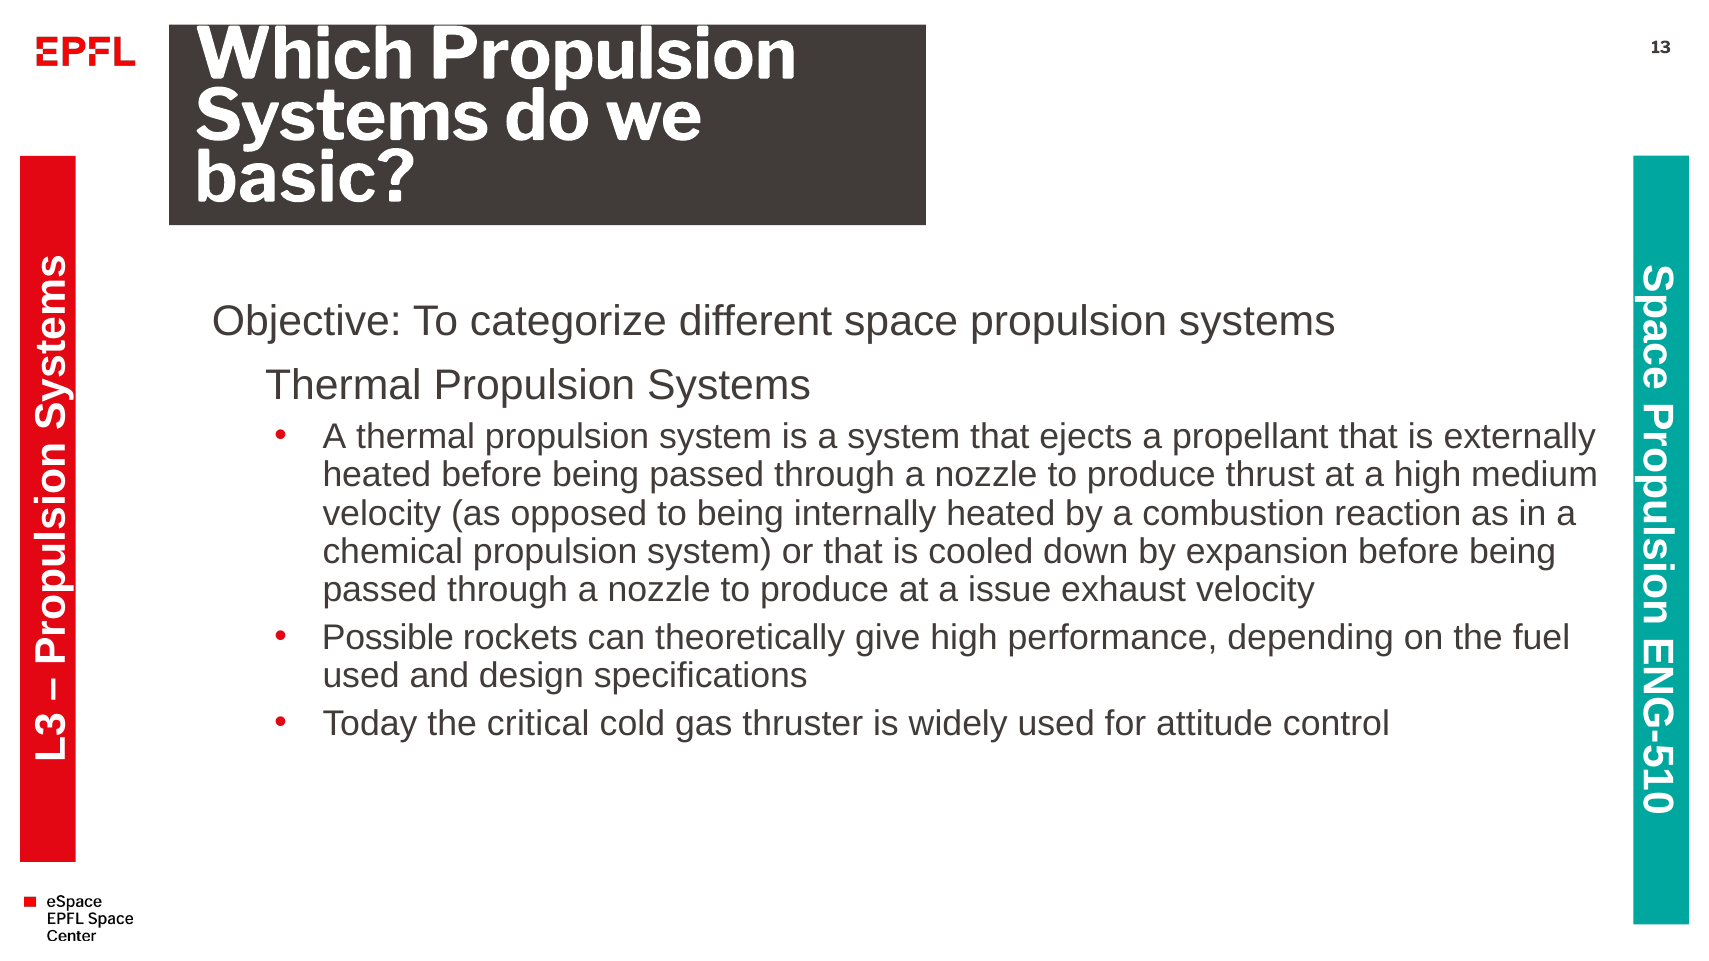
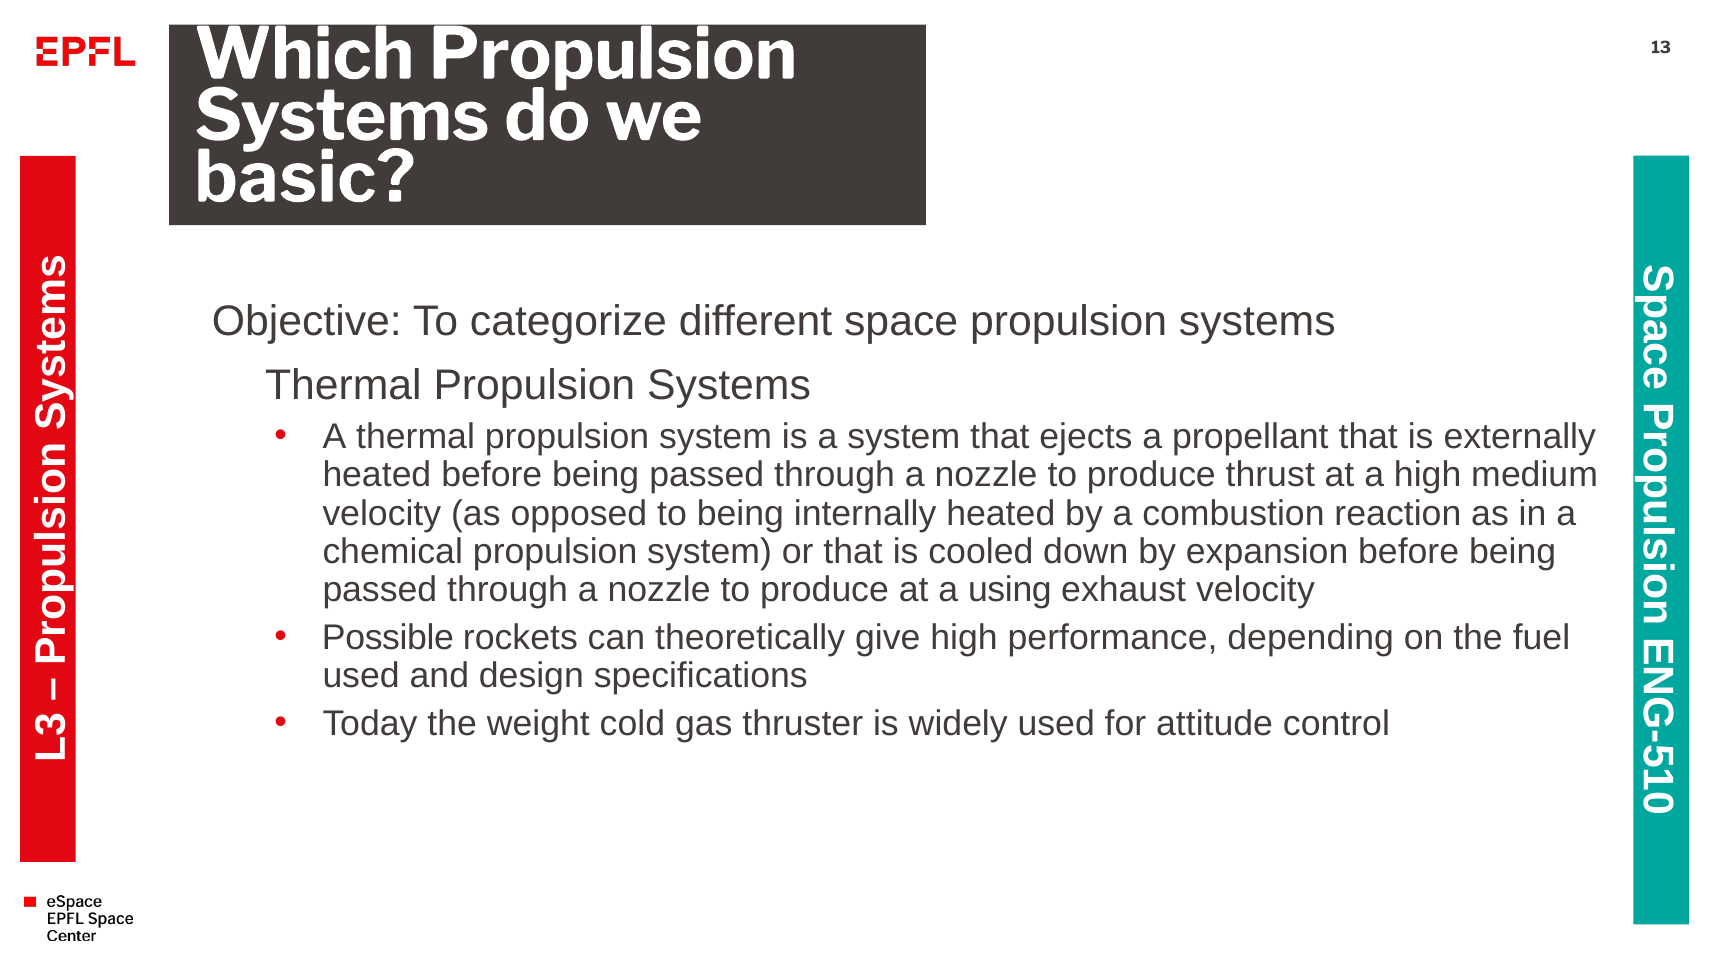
issue: issue -> using
critical: critical -> weight
